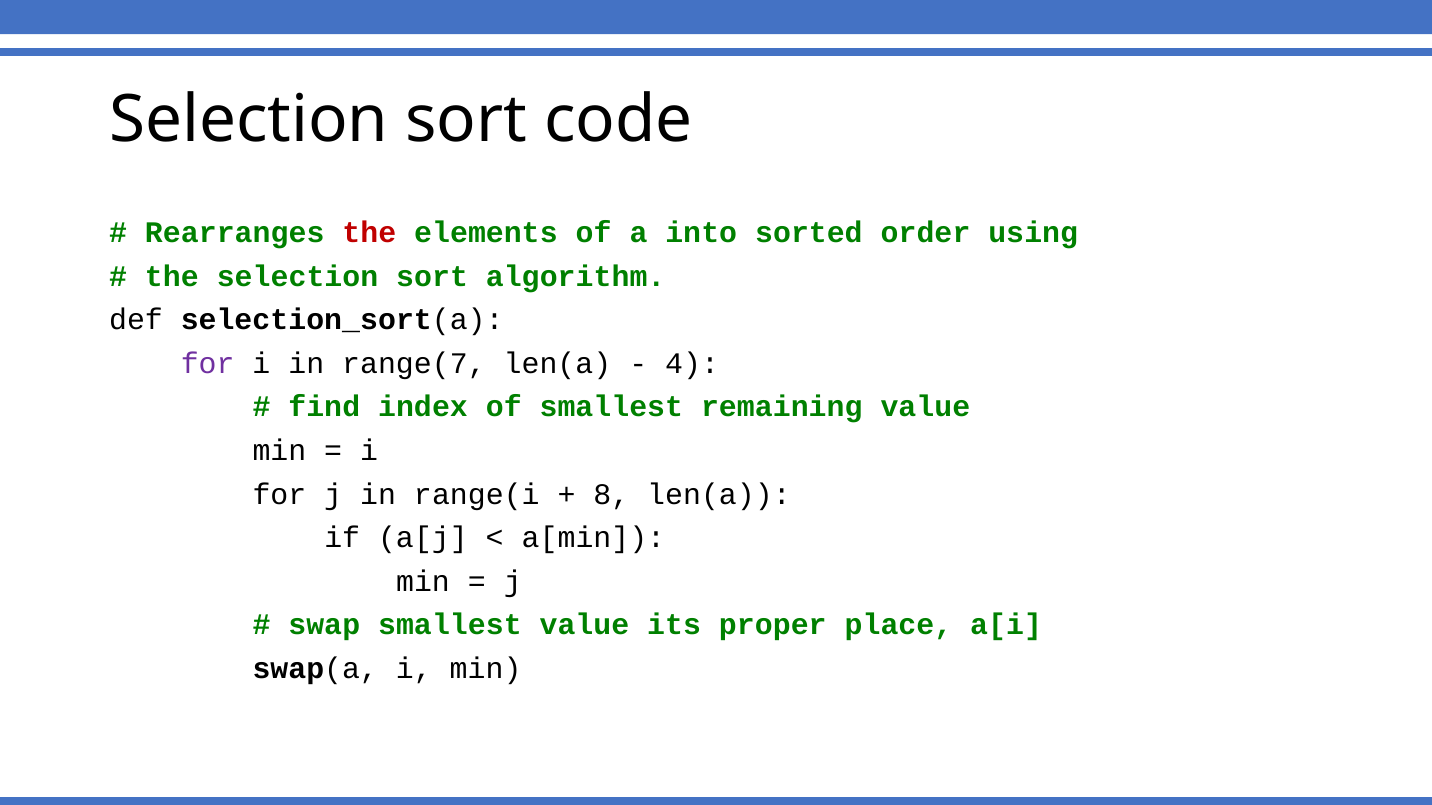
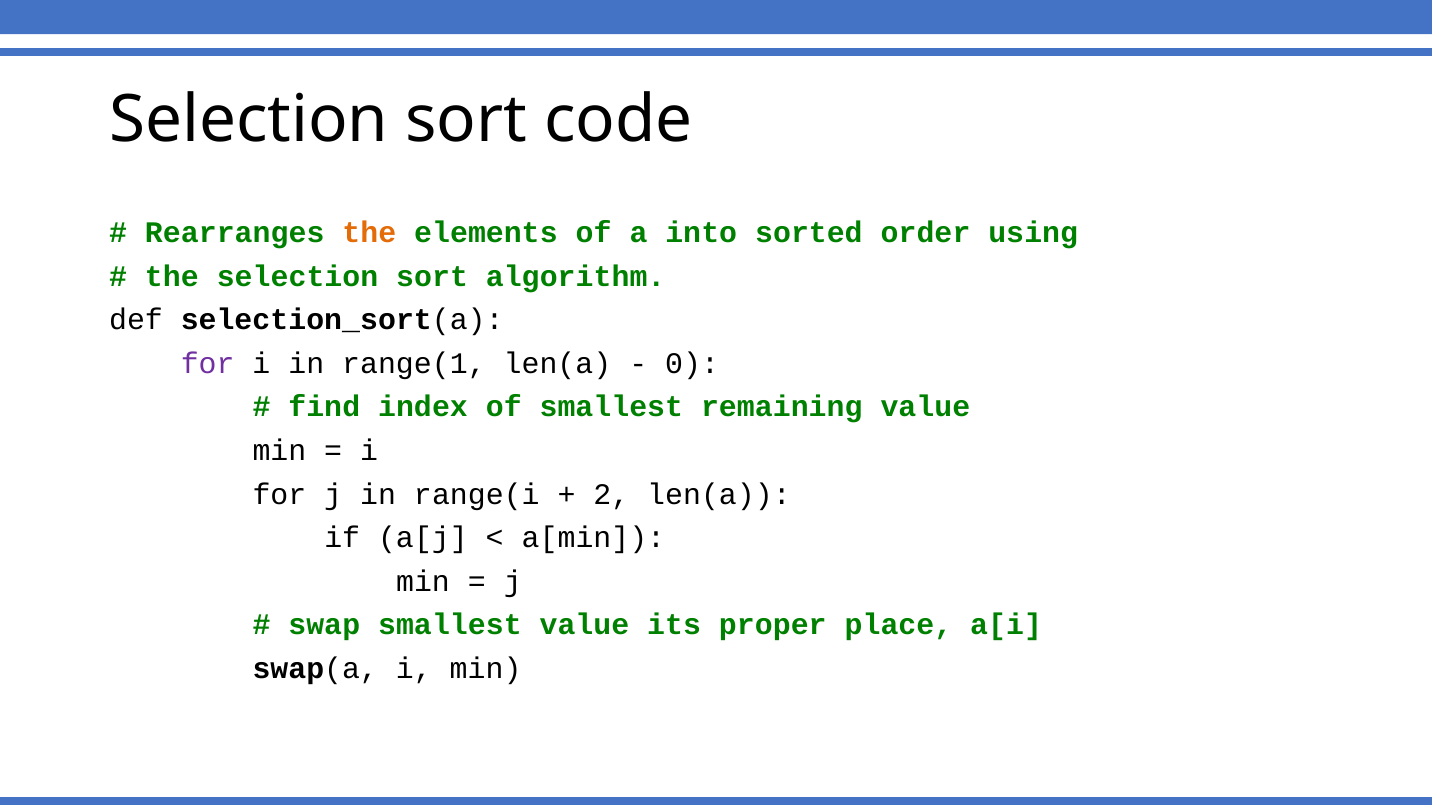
the at (369, 233) colour: red -> orange
range(7: range(7 -> range(1
4: 4 -> 0
8: 8 -> 2
